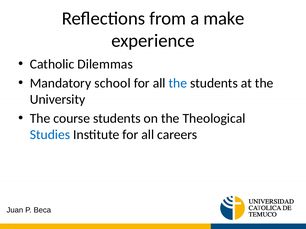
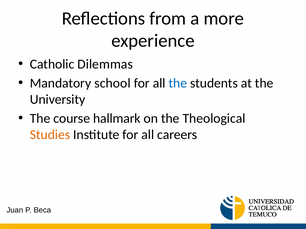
make: make -> more
course students: students -> hallmark
Studies colour: blue -> orange
